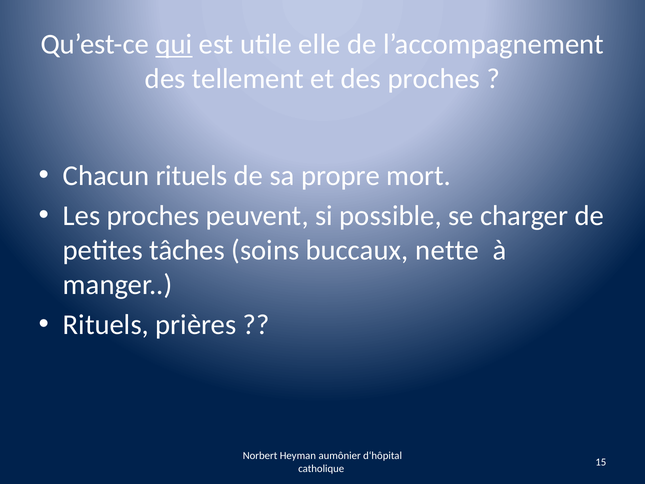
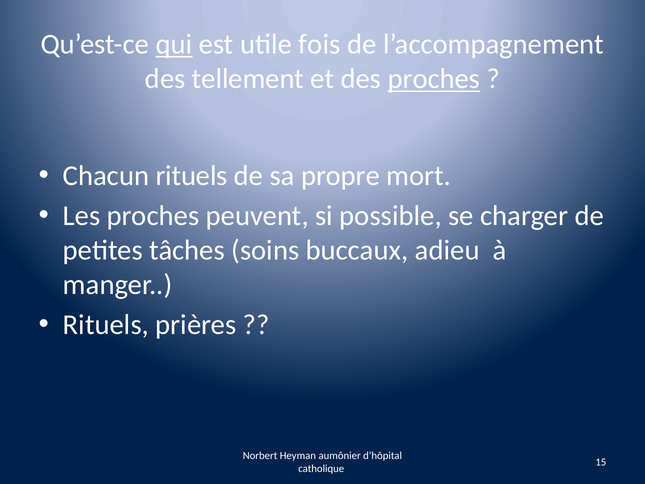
elle: elle -> fois
proches at (434, 79) underline: none -> present
nette: nette -> adieu
